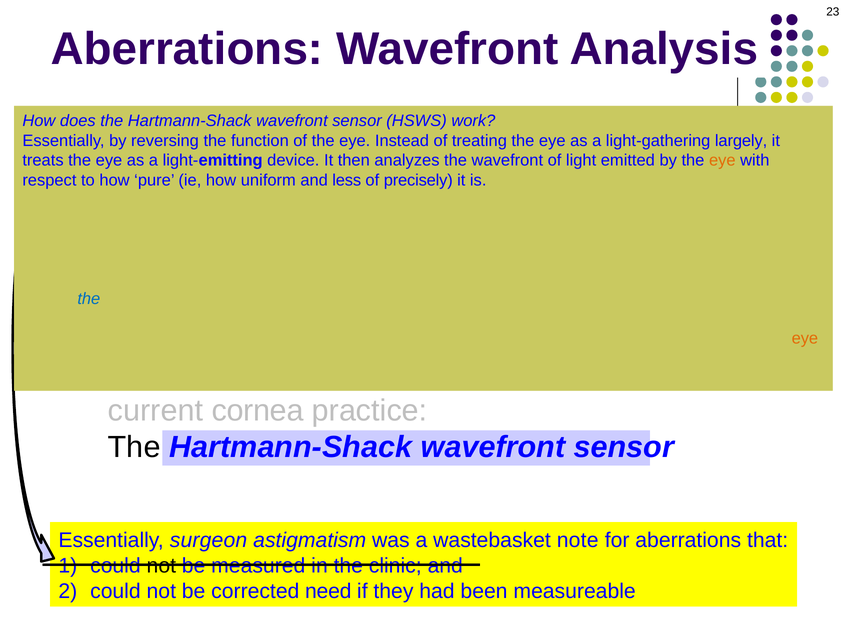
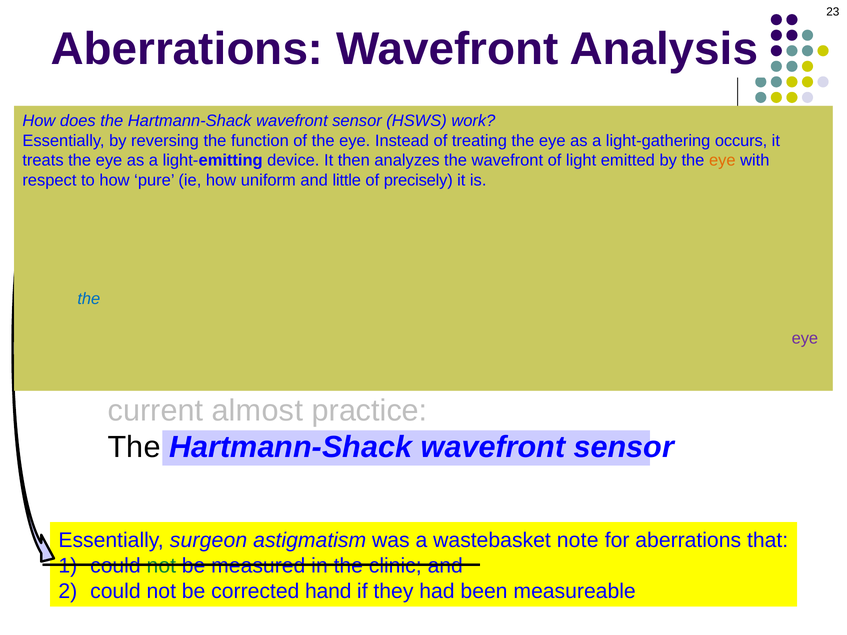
largely: largely -> occurs
less: less -> little
eye at (805, 339) colour: orange -> purple
current cornea: cornea -> almost
not at (161, 566) colour: black -> green
need: need -> hand
